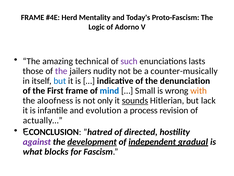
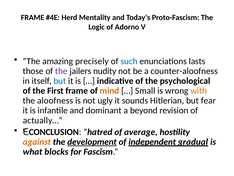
technical: technical -> precisely
such colour: purple -> blue
counter-musically: counter-musically -> counter-aloofness
denunciation: denunciation -> psychological
mind colour: blue -> orange
only: only -> ugly
sounds underline: present -> none
lack: lack -> fear
evolution: evolution -> dominant
process: process -> beyond
directed: directed -> average
against colour: purple -> orange
